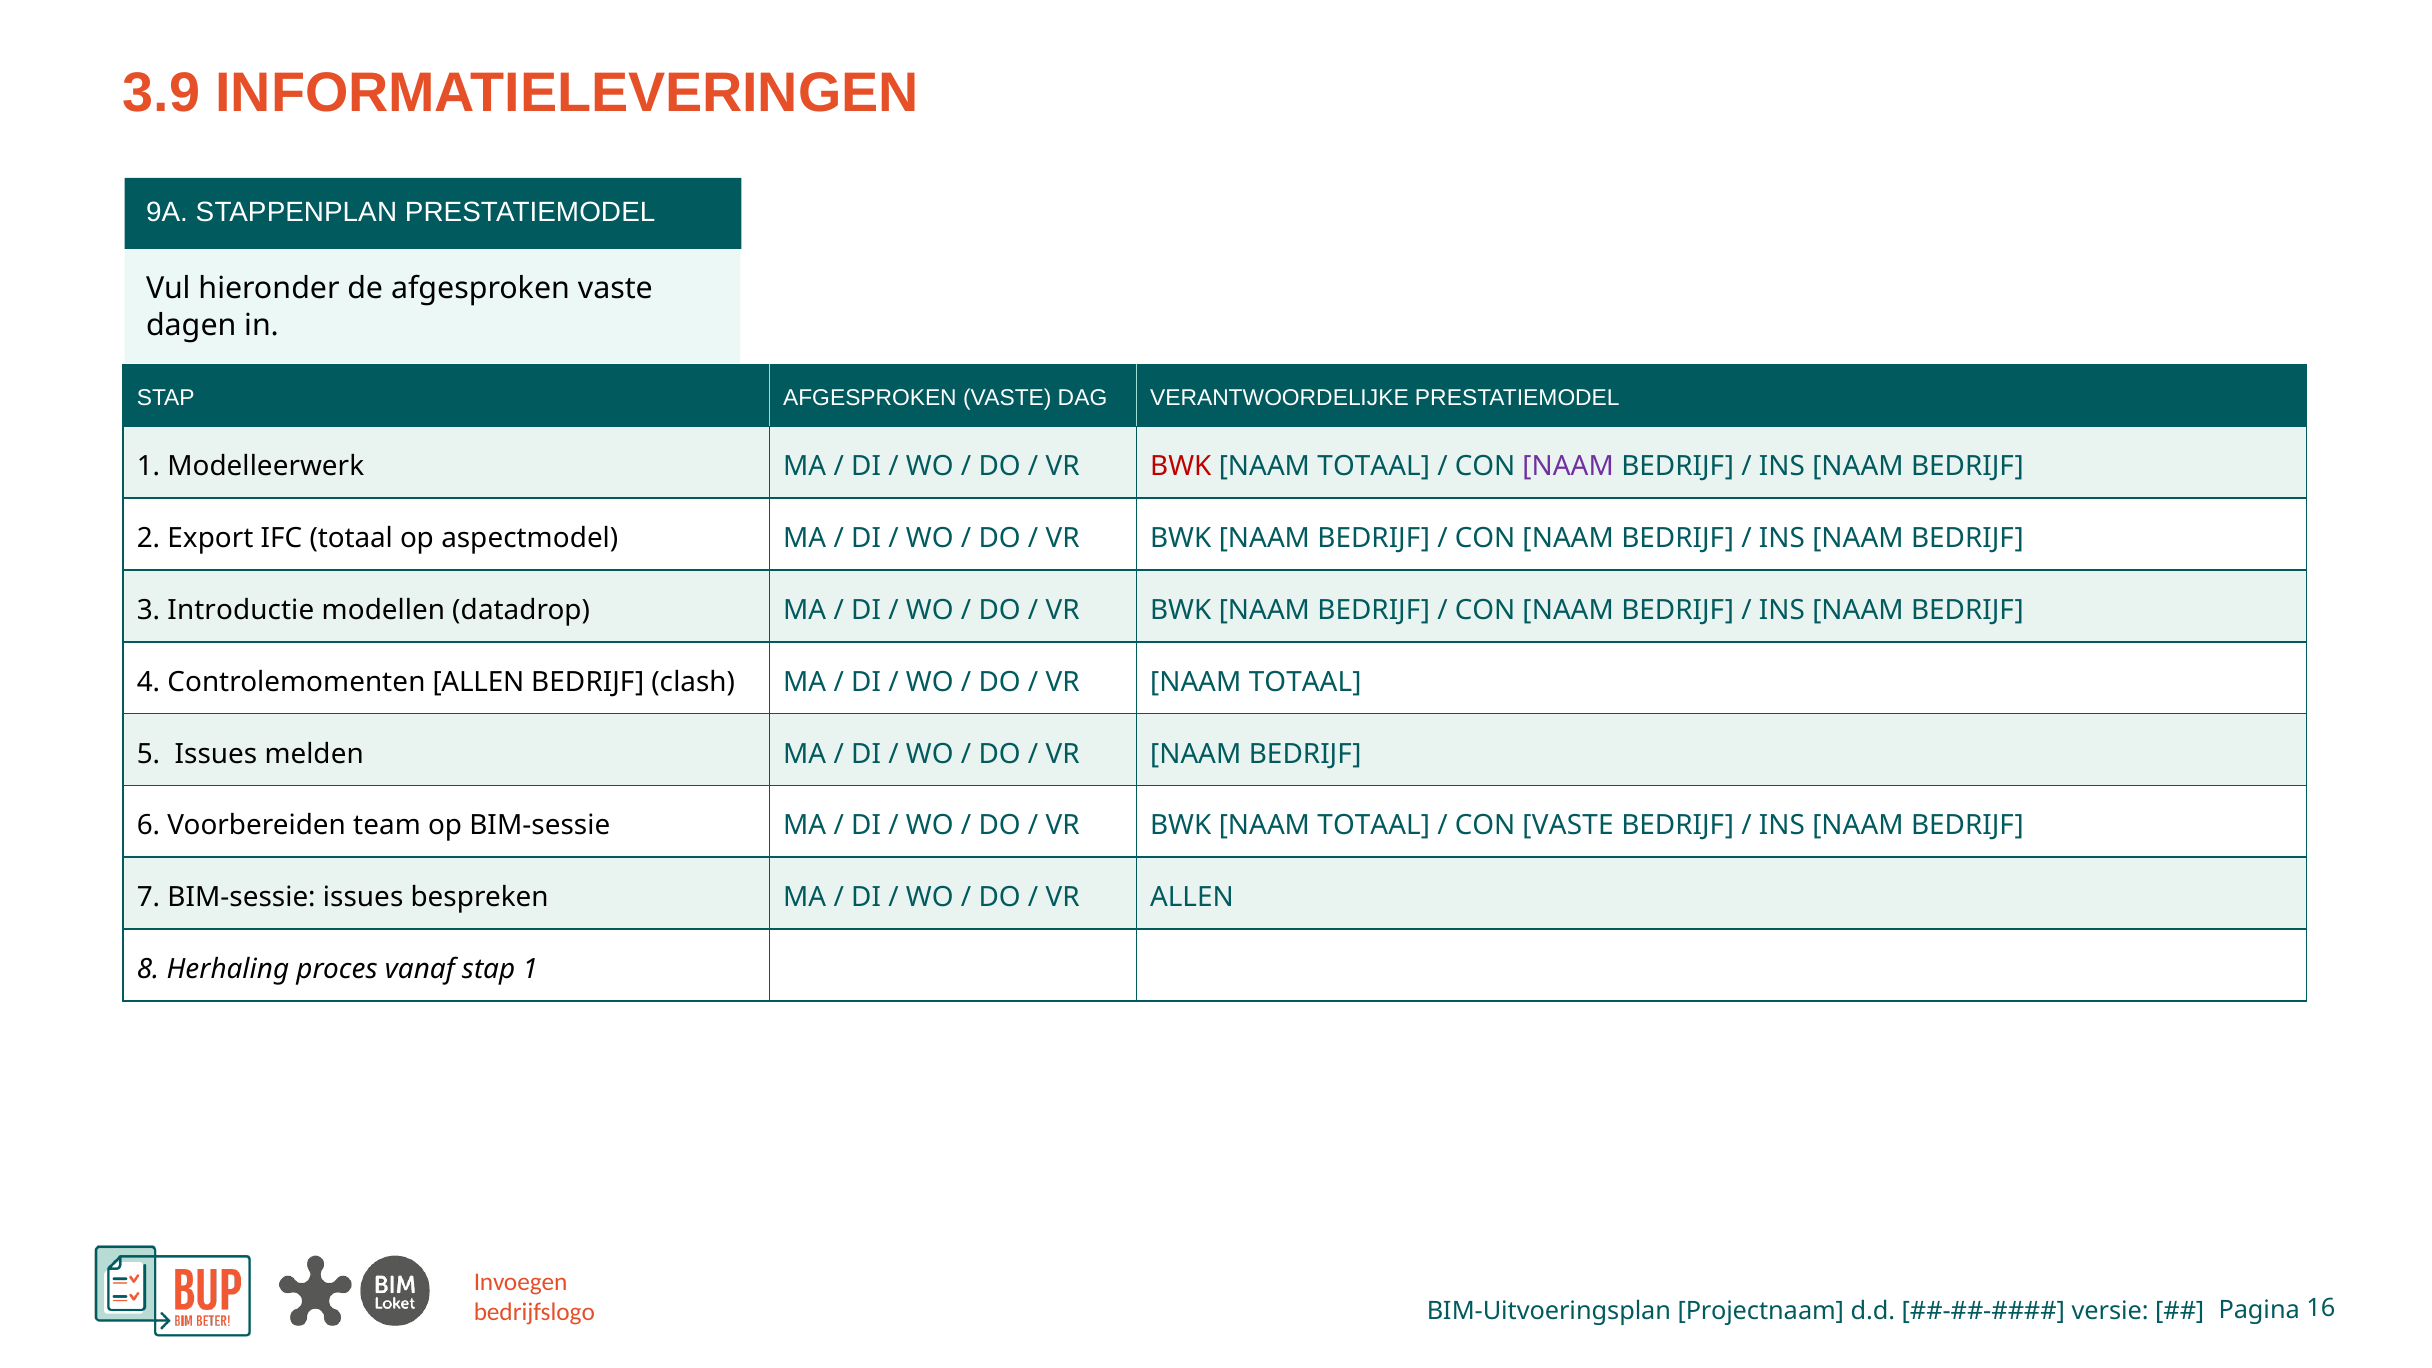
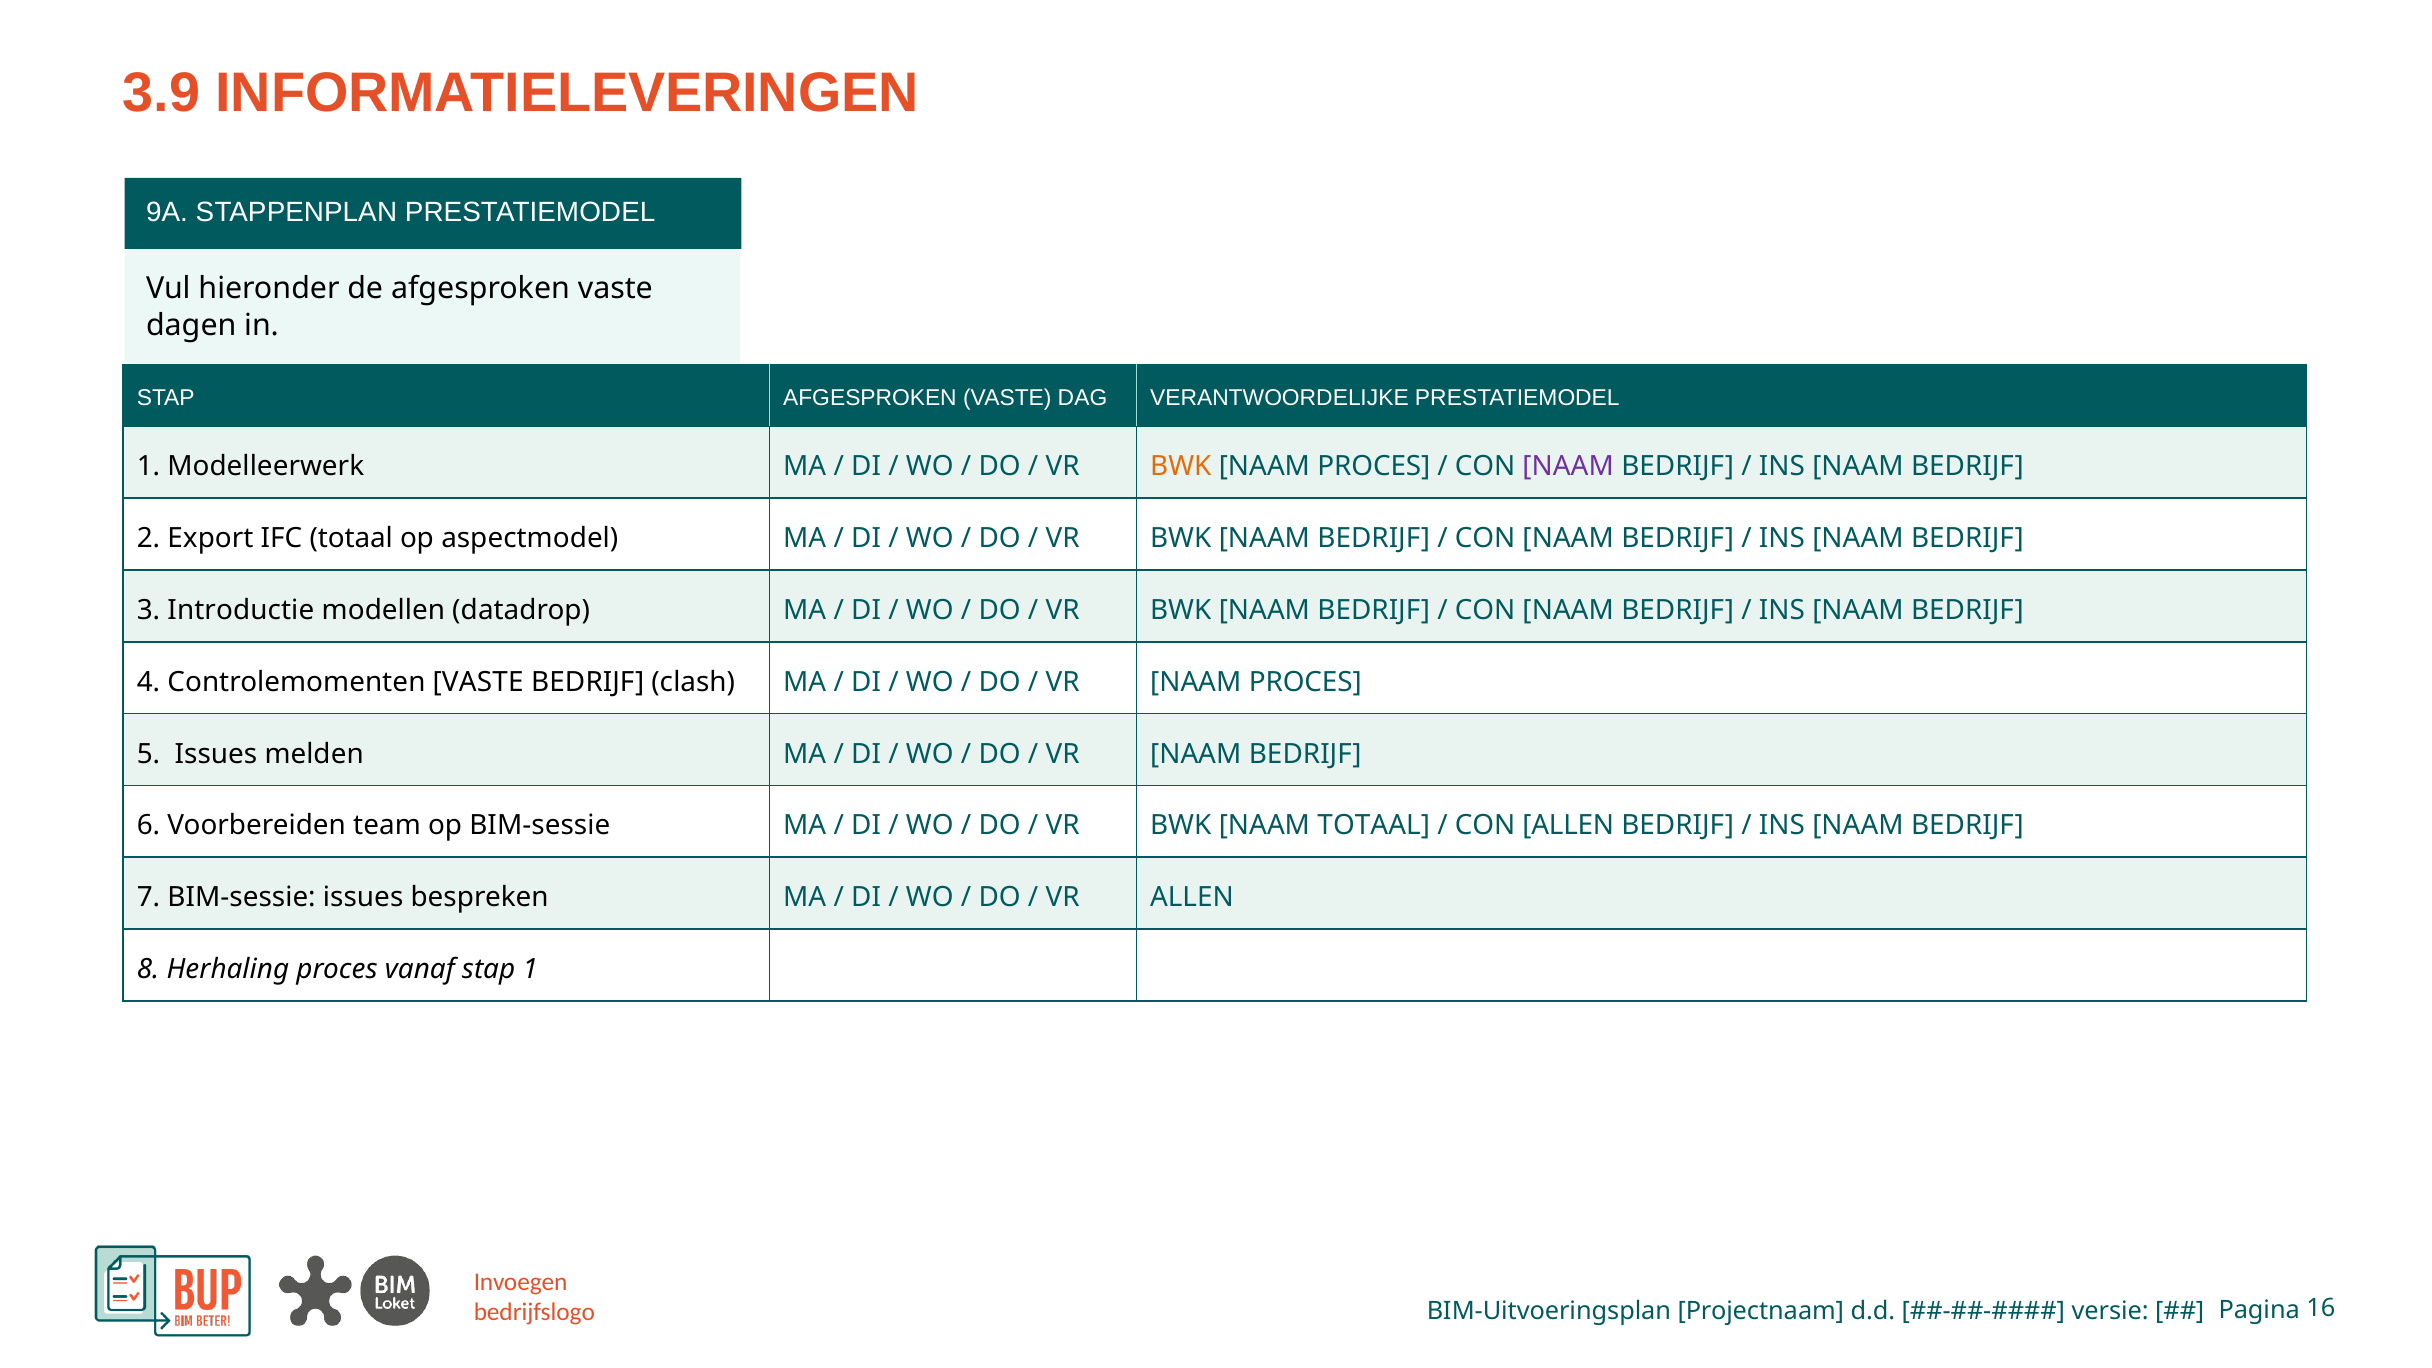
BWK at (1181, 467) colour: red -> orange
TOTAAL at (1374, 467): TOTAAL -> PROCES
Controlemomenten ALLEN: ALLEN -> VASTE
VR NAAM TOTAAL: TOTAAL -> PROCES
CON VASTE: VASTE -> ALLEN
